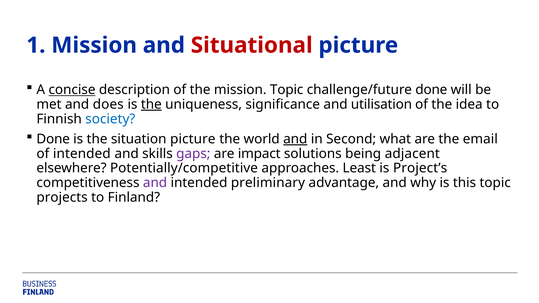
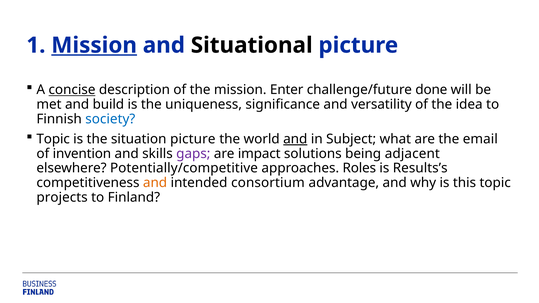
Mission at (94, 45) underline: none -> present
Situational colour: red -> black
mission Topic: Topic -> Enter
does: does -> build
the at (151, 104) underline: present -> none
utilisation: utilisation -> versatility
Done at (53, 139): Done -> Topic
Second: Second -> Subject
of intended: intended -> invention
Least: Least -> Roles
Project’s: Project’s -> Results’s
and at (155, 183) colour: purple -> orange
preliminary: preliminary -> consortium
